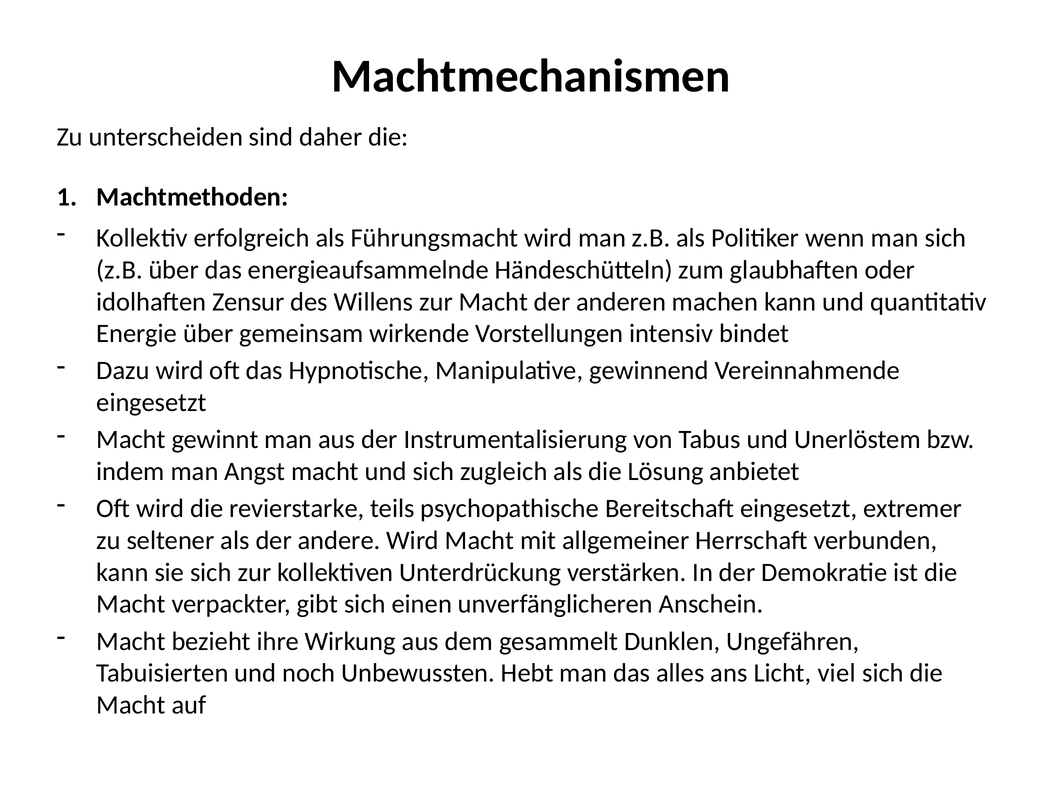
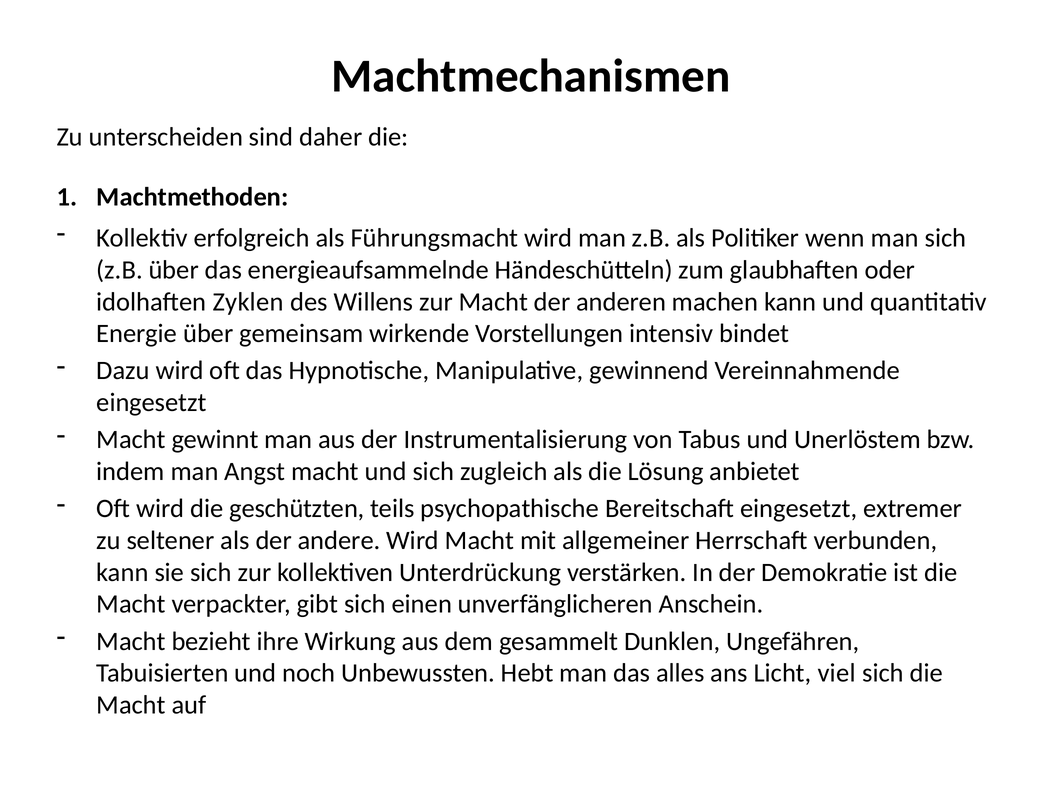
Zensur: Zensur -> Zyklen
revierstarke: revierstarke -> geschützten
